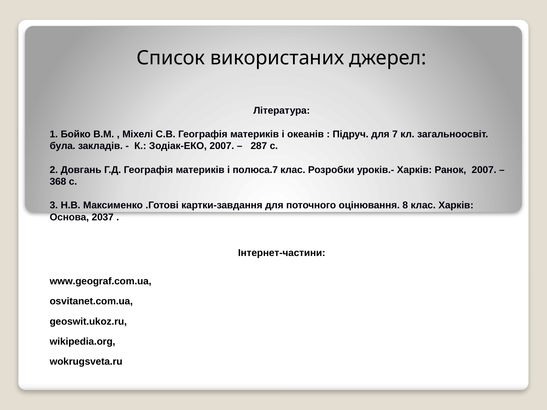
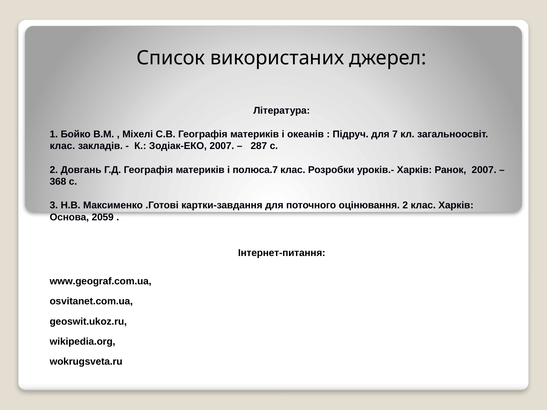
була at (63, 146): була -> клас
оцінювання 8: 8 -> 2
2037: 2037 -> 2059
Інтернет-частини: Інтернет-частини -> Інтернет-питання
